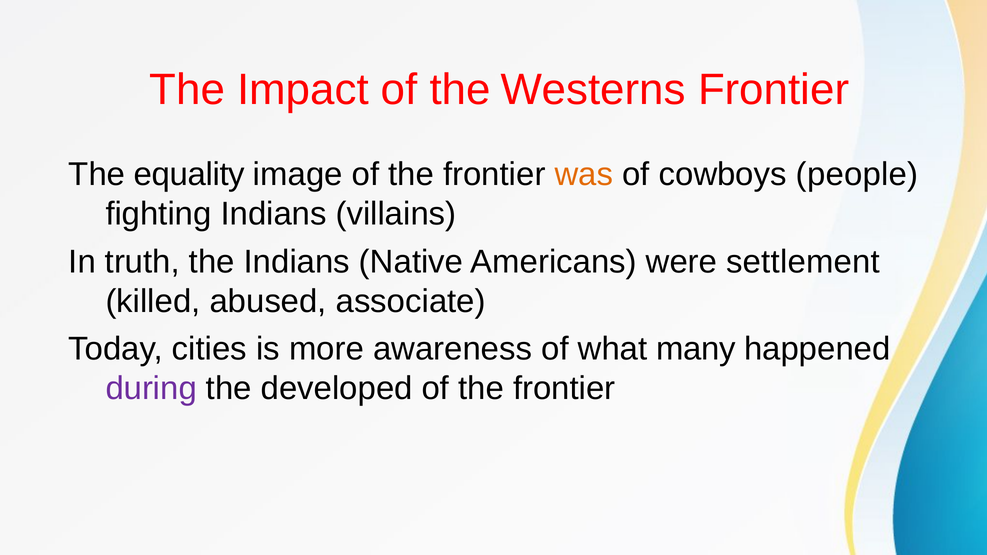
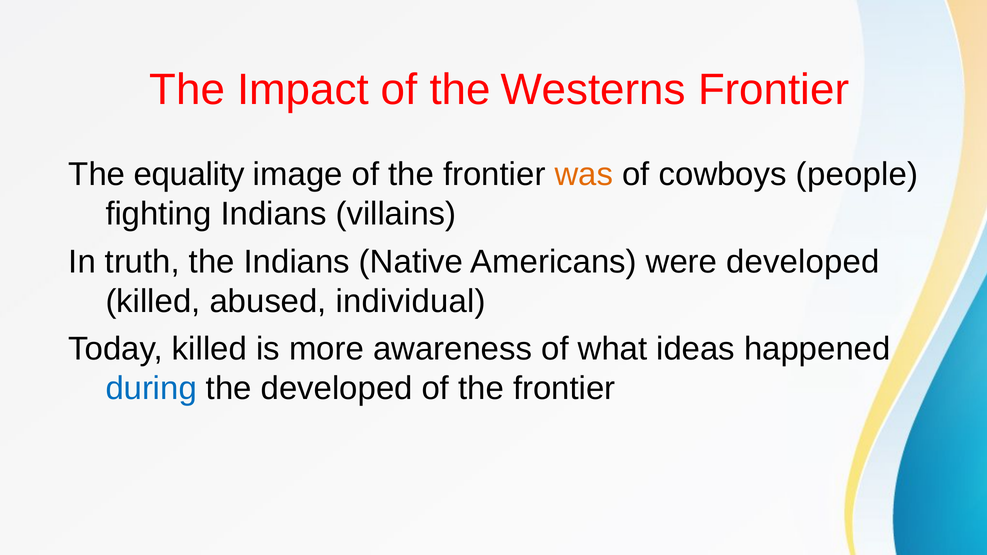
were settlement: settlement -> developed
associate: associate -> individual
Today cities: cities -> killed
many: many -> ideas
during colour: purple -> blue
